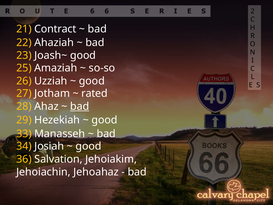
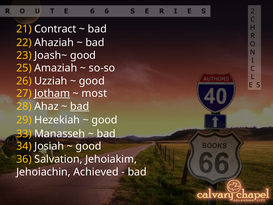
Jotham underline: none -> present
rated: rated -> most
Jehoahaz: Jehoahaz -> Achieved
